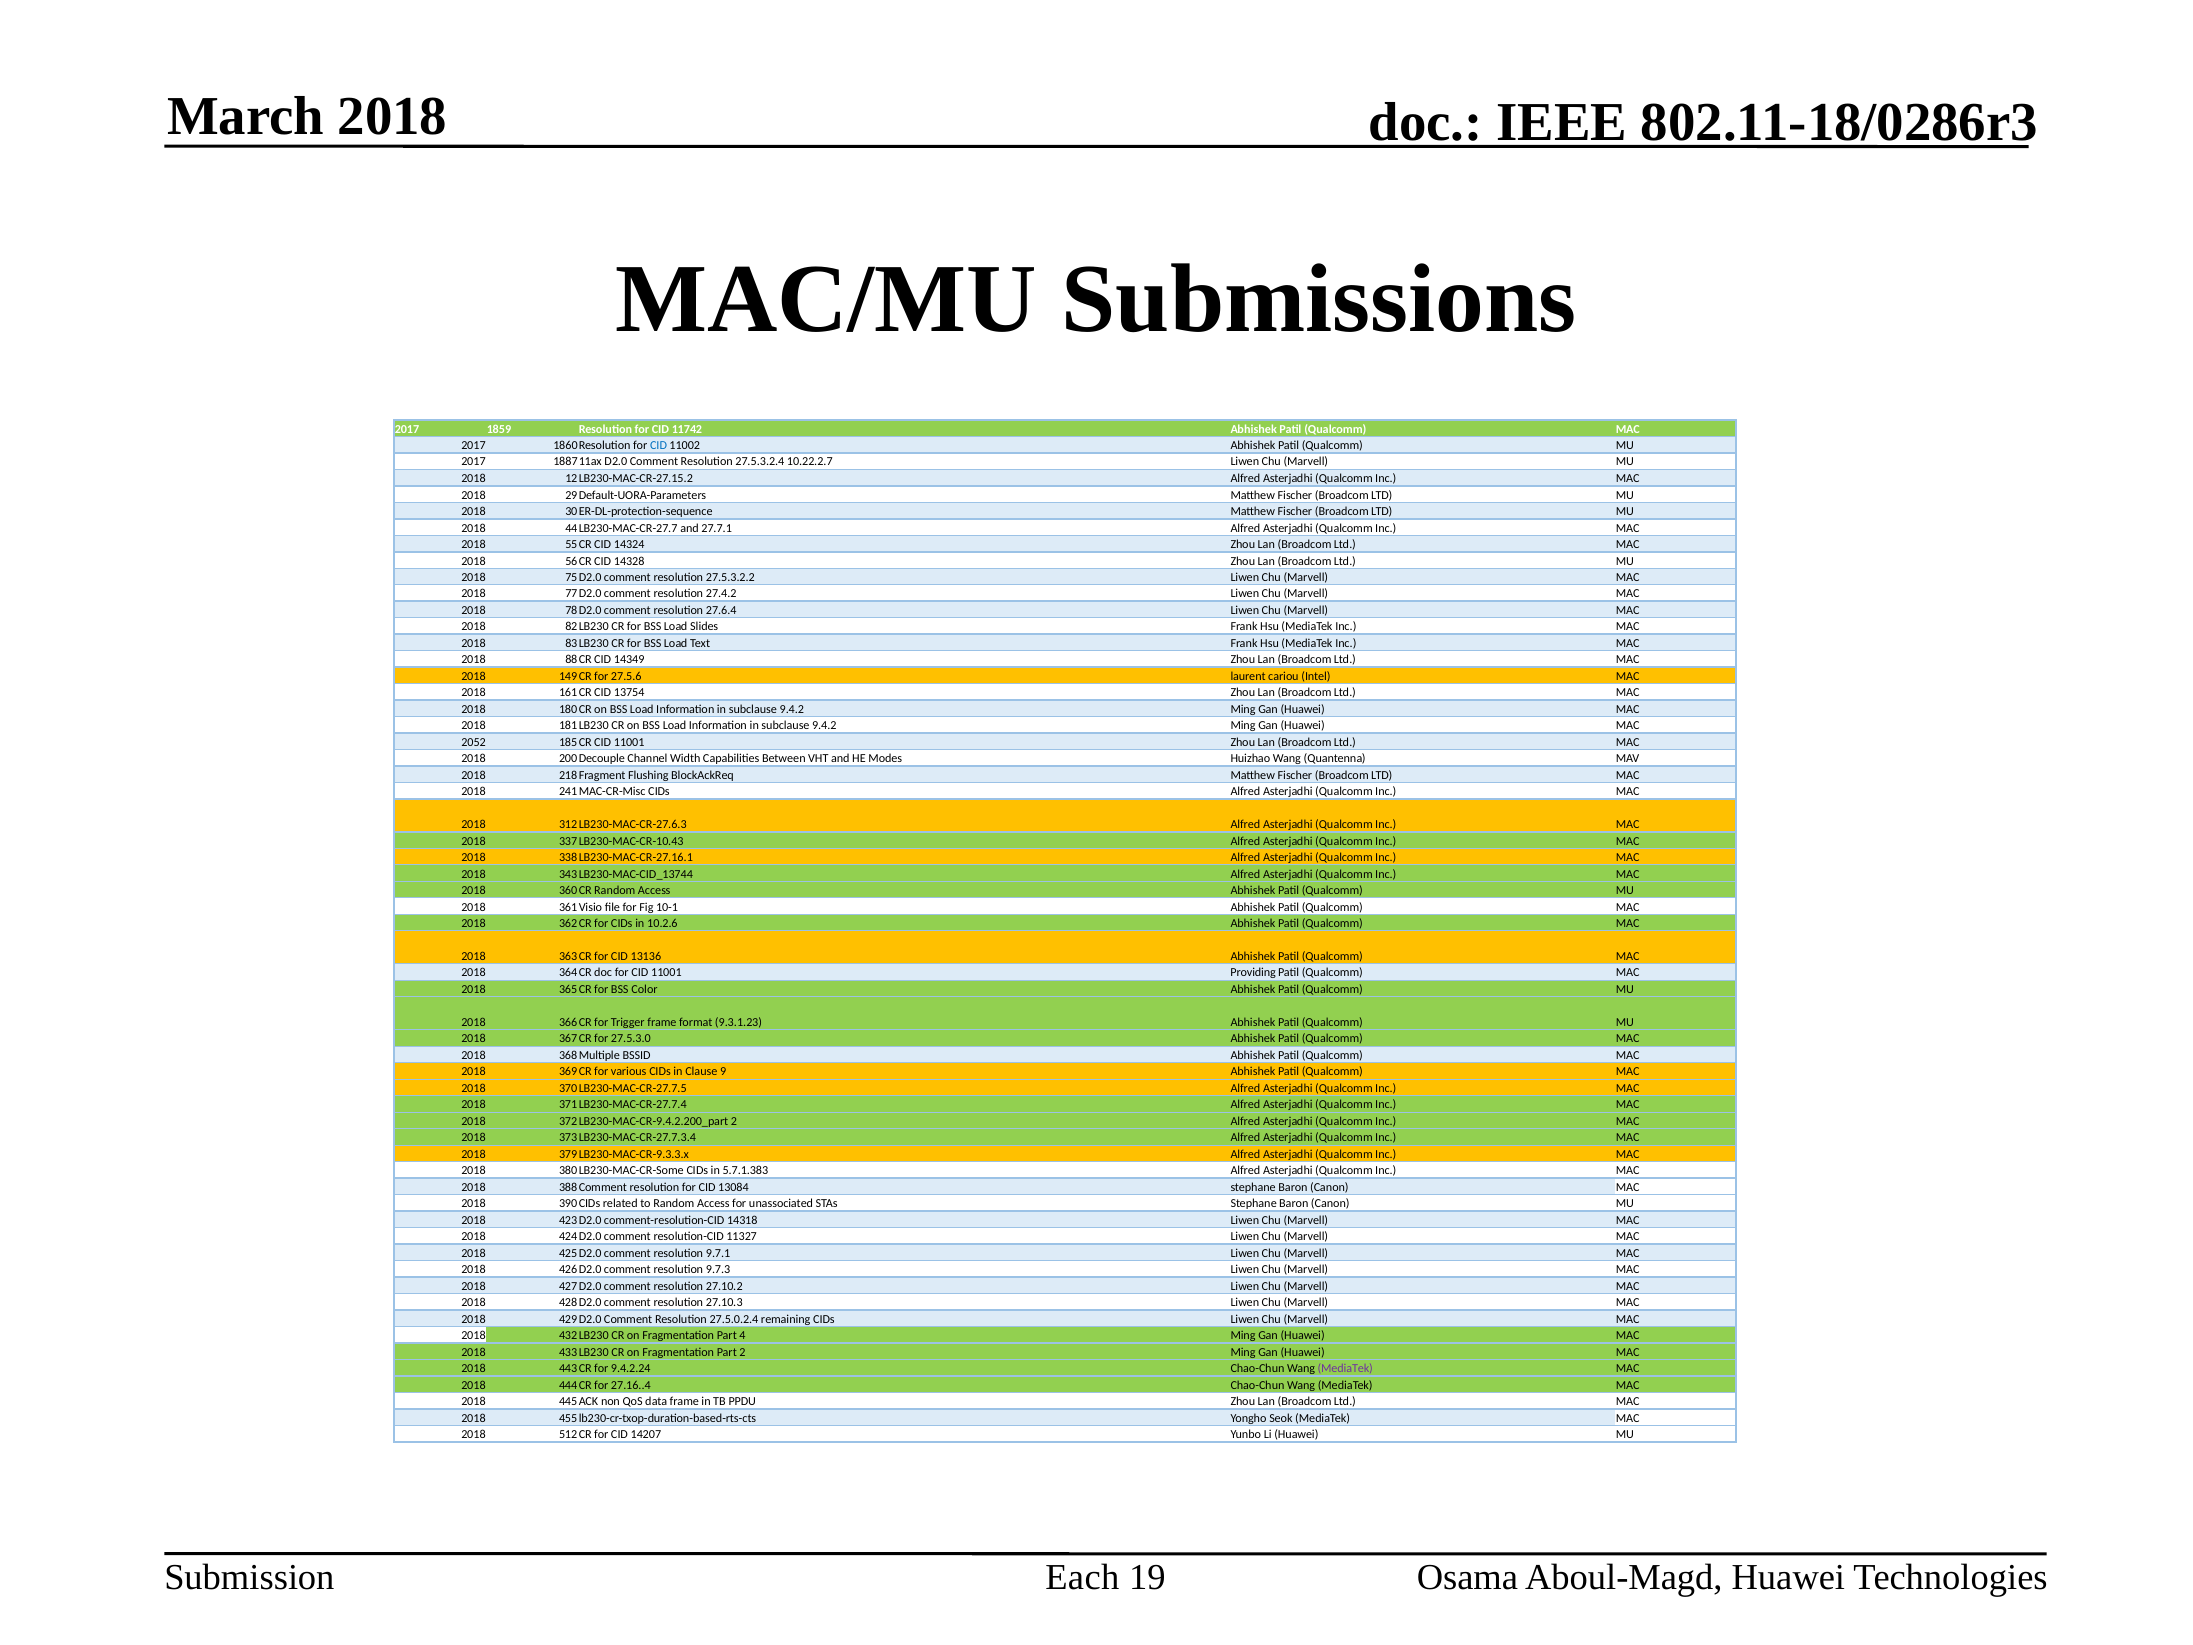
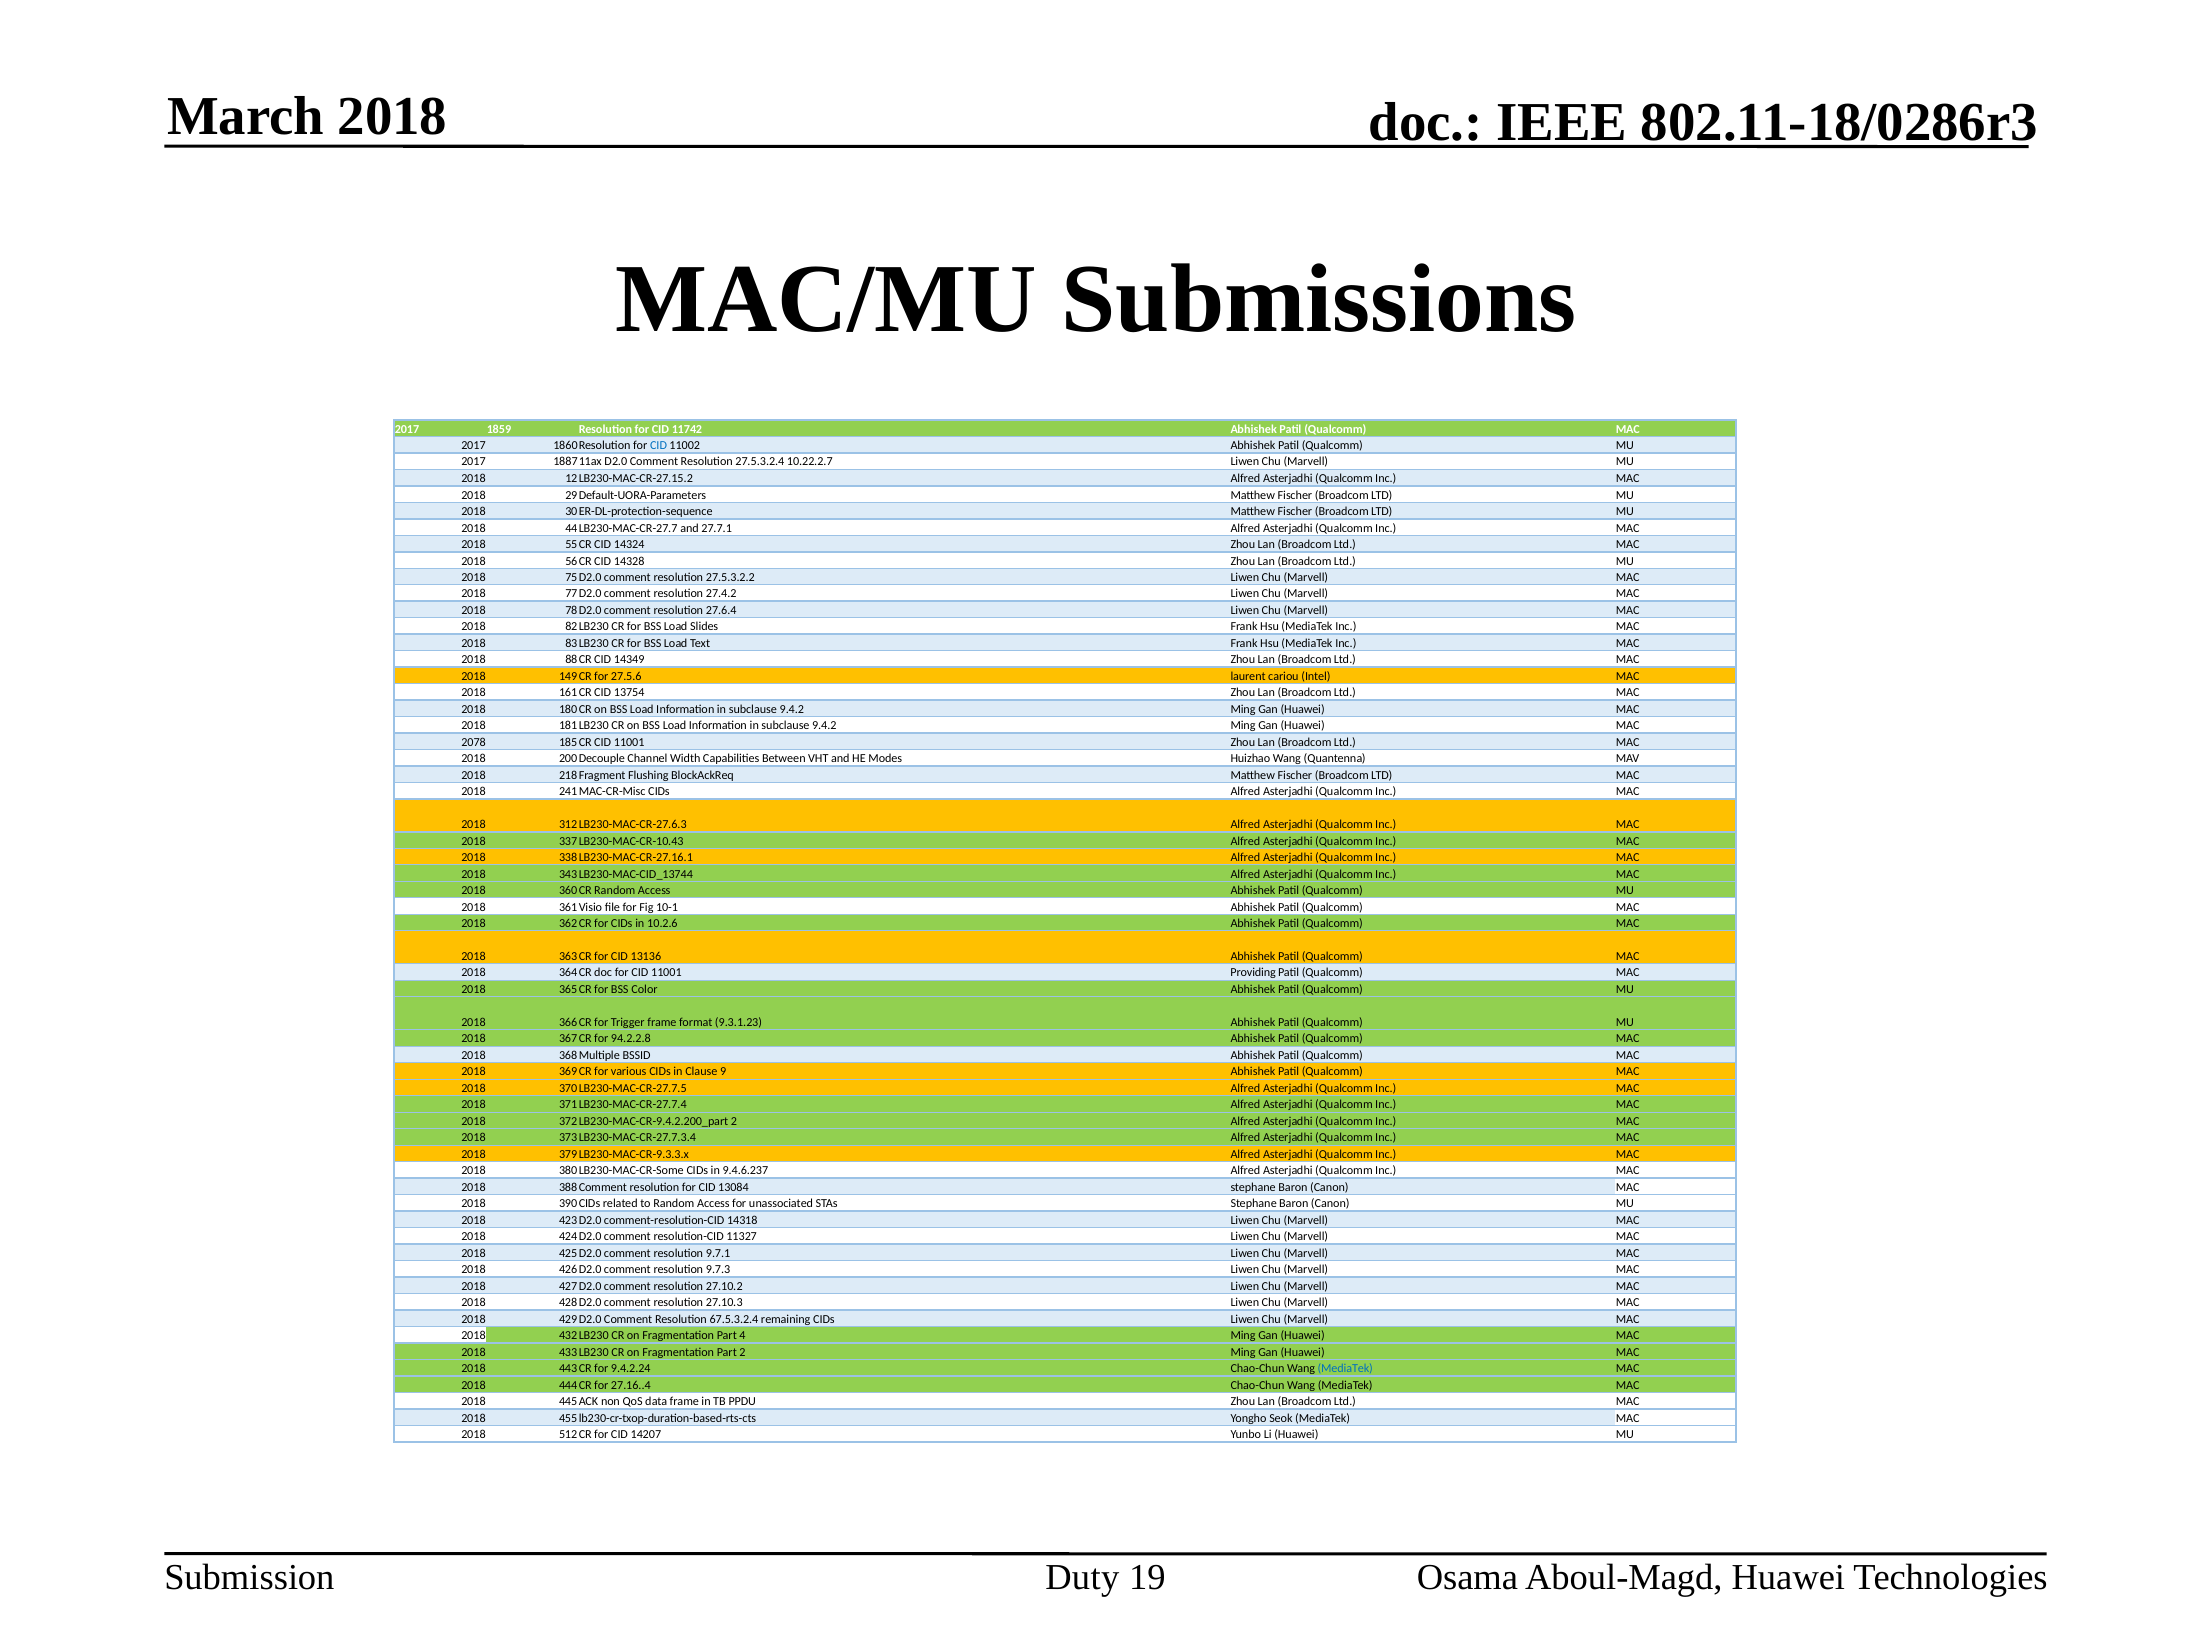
2052: 2052 -> 2078
27.5.3.0: 27.5.3.0 -> 94.2.2.8
5.7.1.383: 5.7.1.383 -> 9.4.6.237
27.5.0.2.4: 27.5.0.2.4 -> 67.5.3.2.4
MediaTek at (1345, 1369) colour: purple -> blue
Each: Each -> Duty
